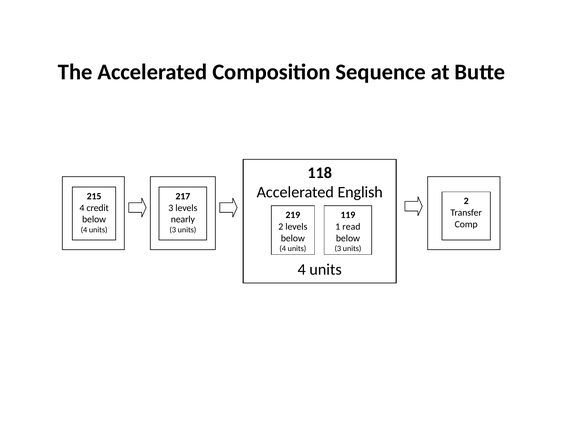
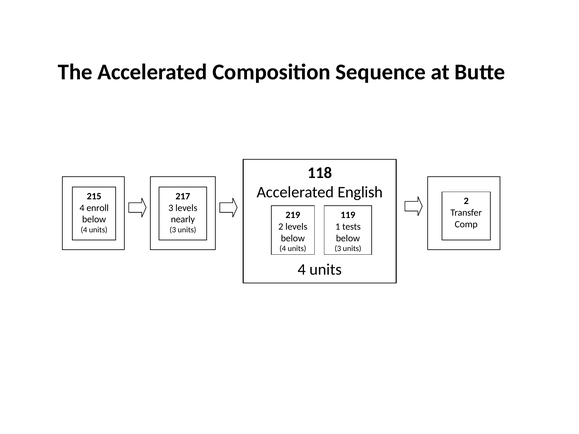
credit: credit -> enroll
read: read -> tests
